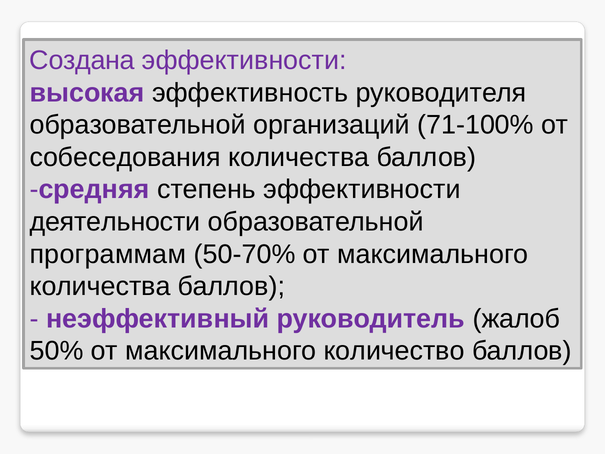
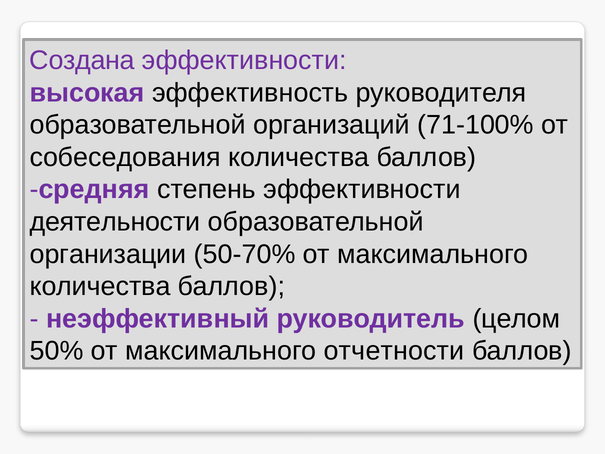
программам: программам -> организации
жалоб: жалоб -> целом
количество: количество -> отчетности
